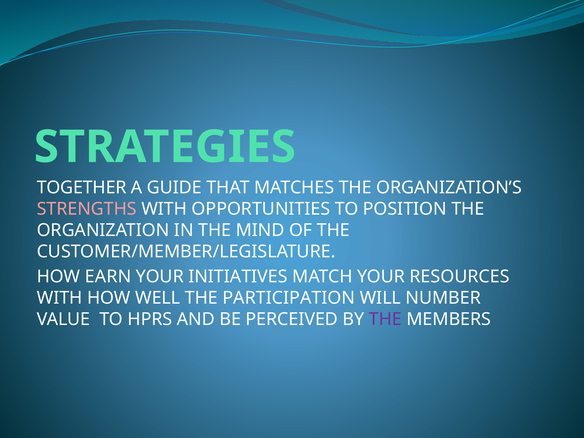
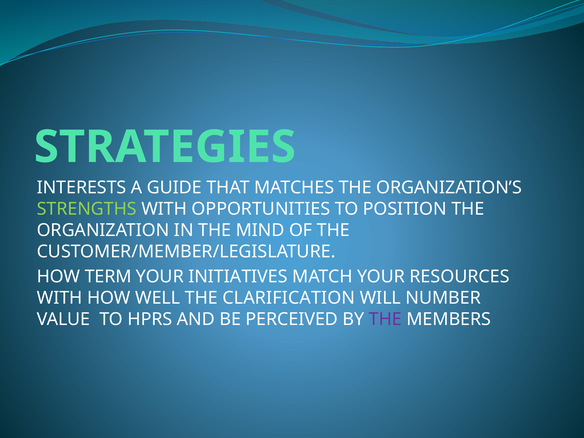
TOGETHER: TOGETHER -> INTERESTS
STRENGTHS colour: pink -> light green
EARN: EARN -> TERM
PARTICIPATION: PARTICIPATION -> CLARIFICATION
